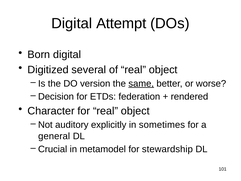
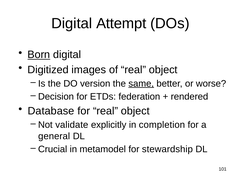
Born underline: none -> present
several: several -> images
Character: Character -> Database
auditory: auditory -> validate
sometimes: sometimes -> completion
